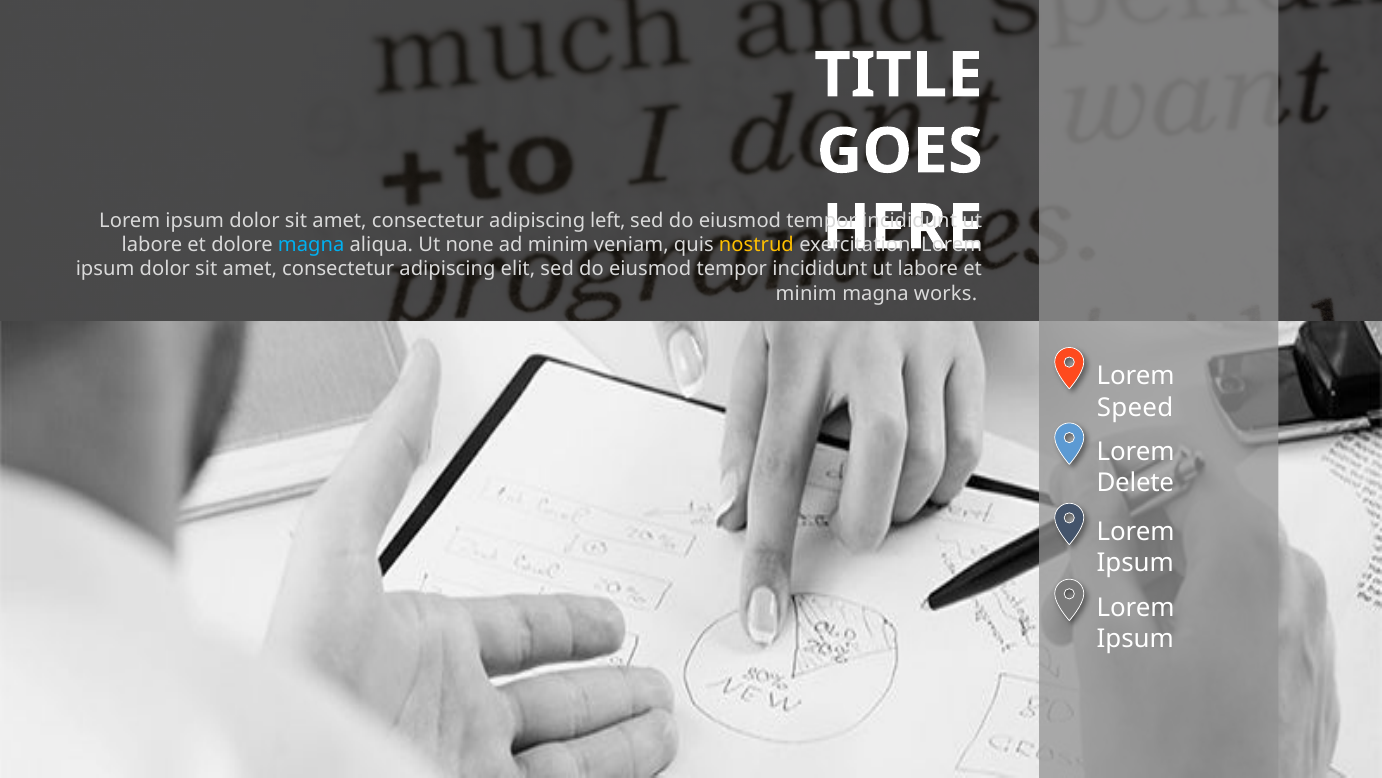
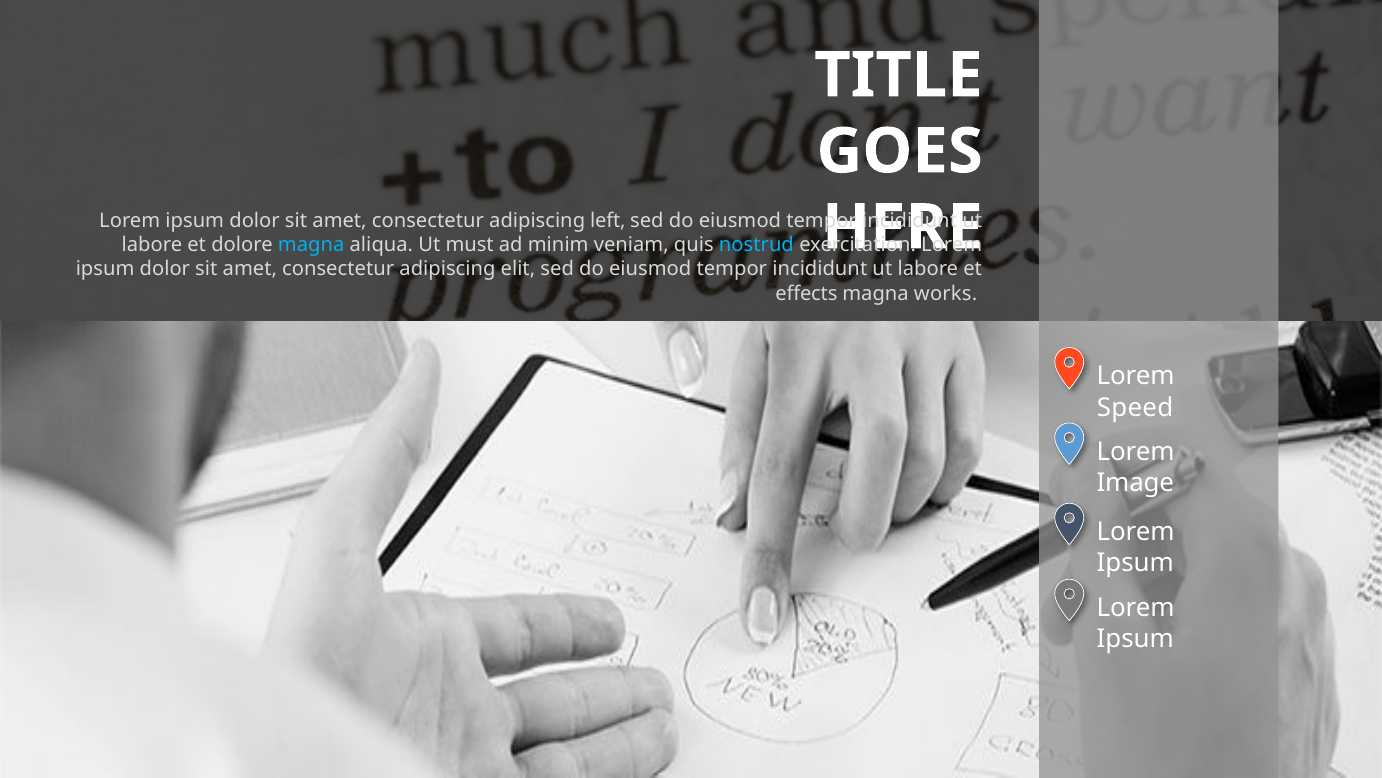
none: none -> must
nostrud colour: yellow -> light blue
minim at (806, 293): minim -> effects
Delete: Delete -> Image
